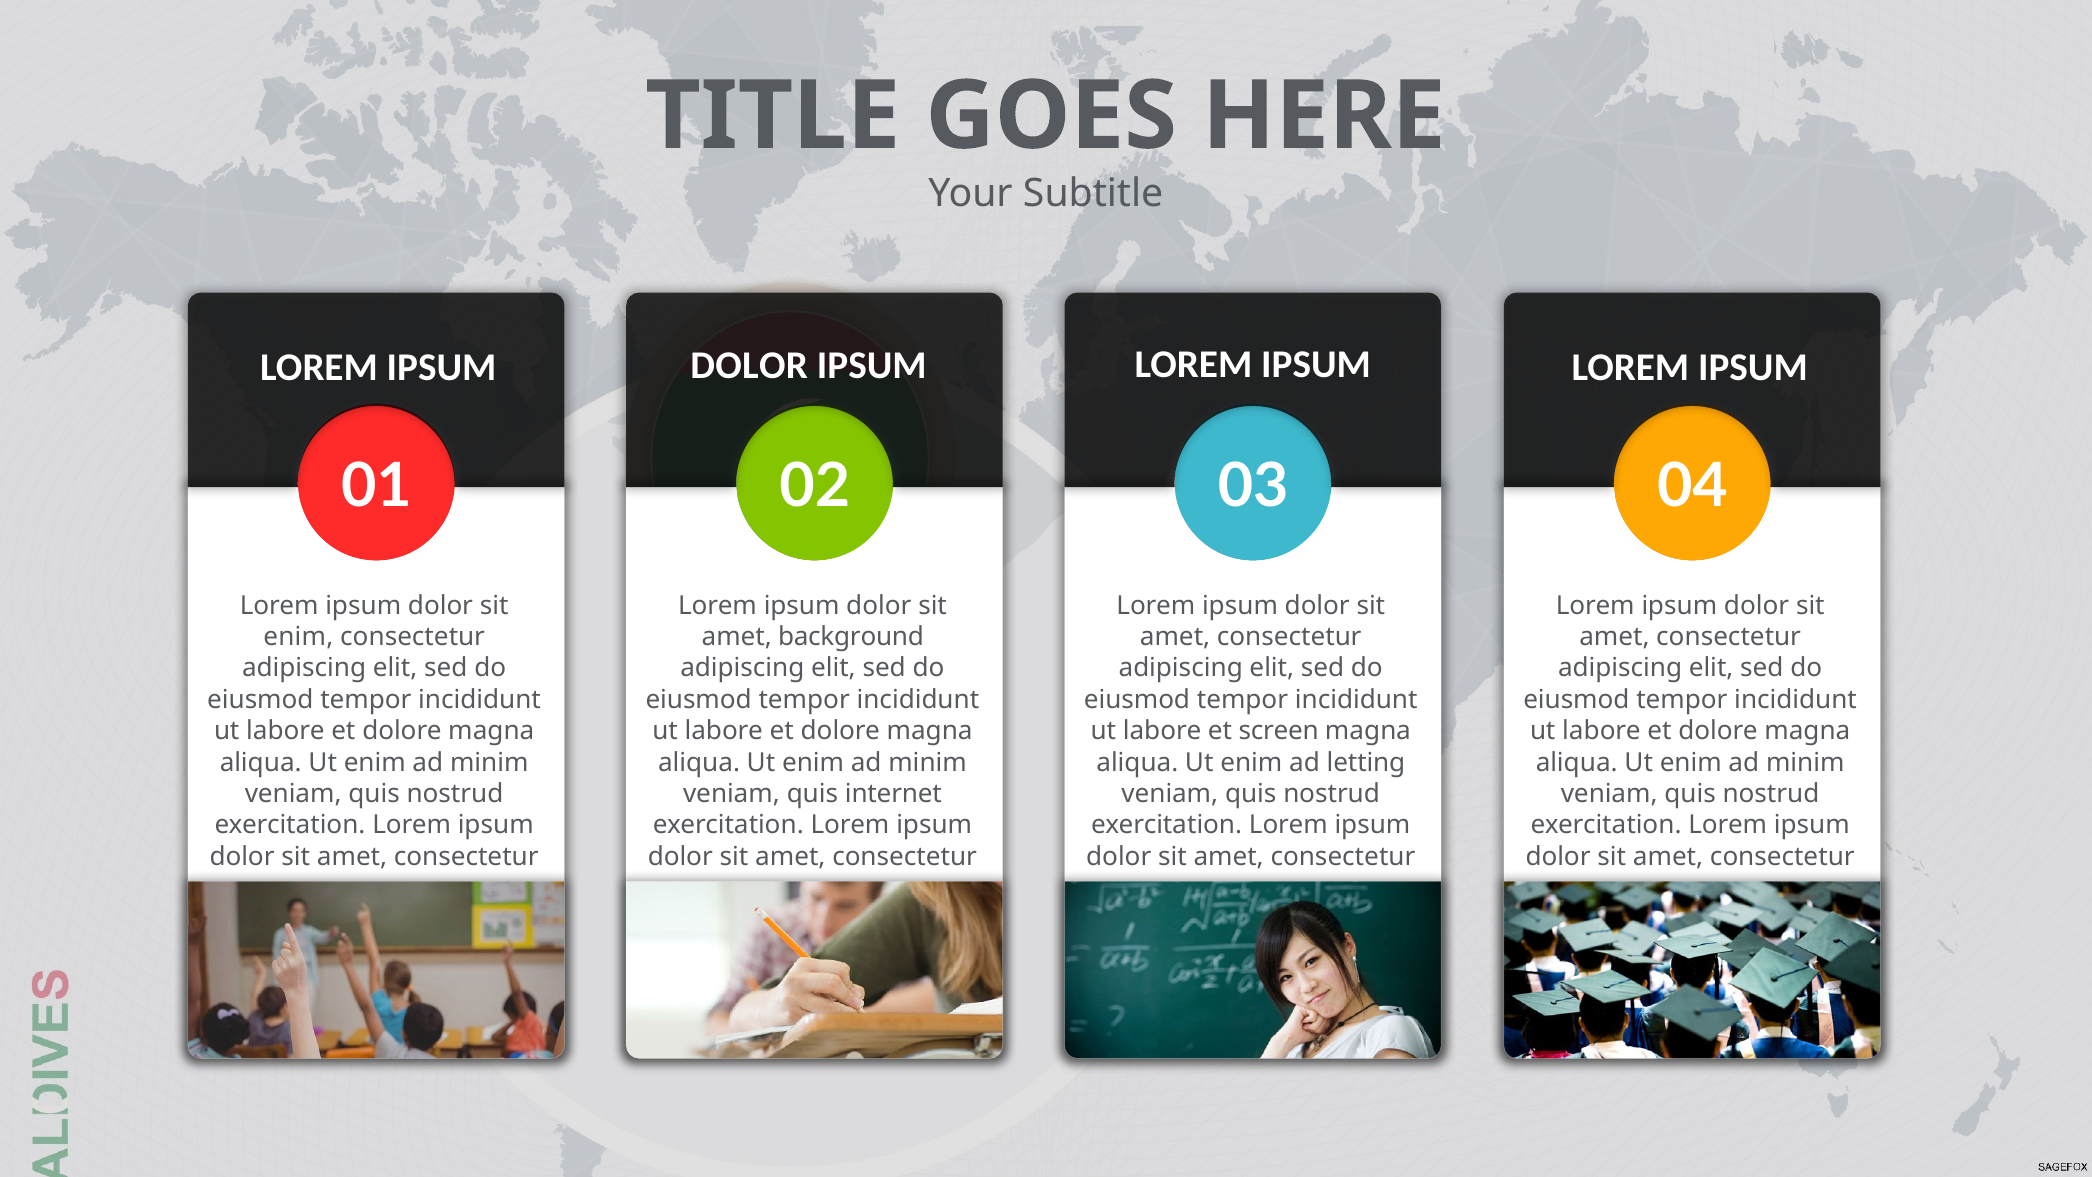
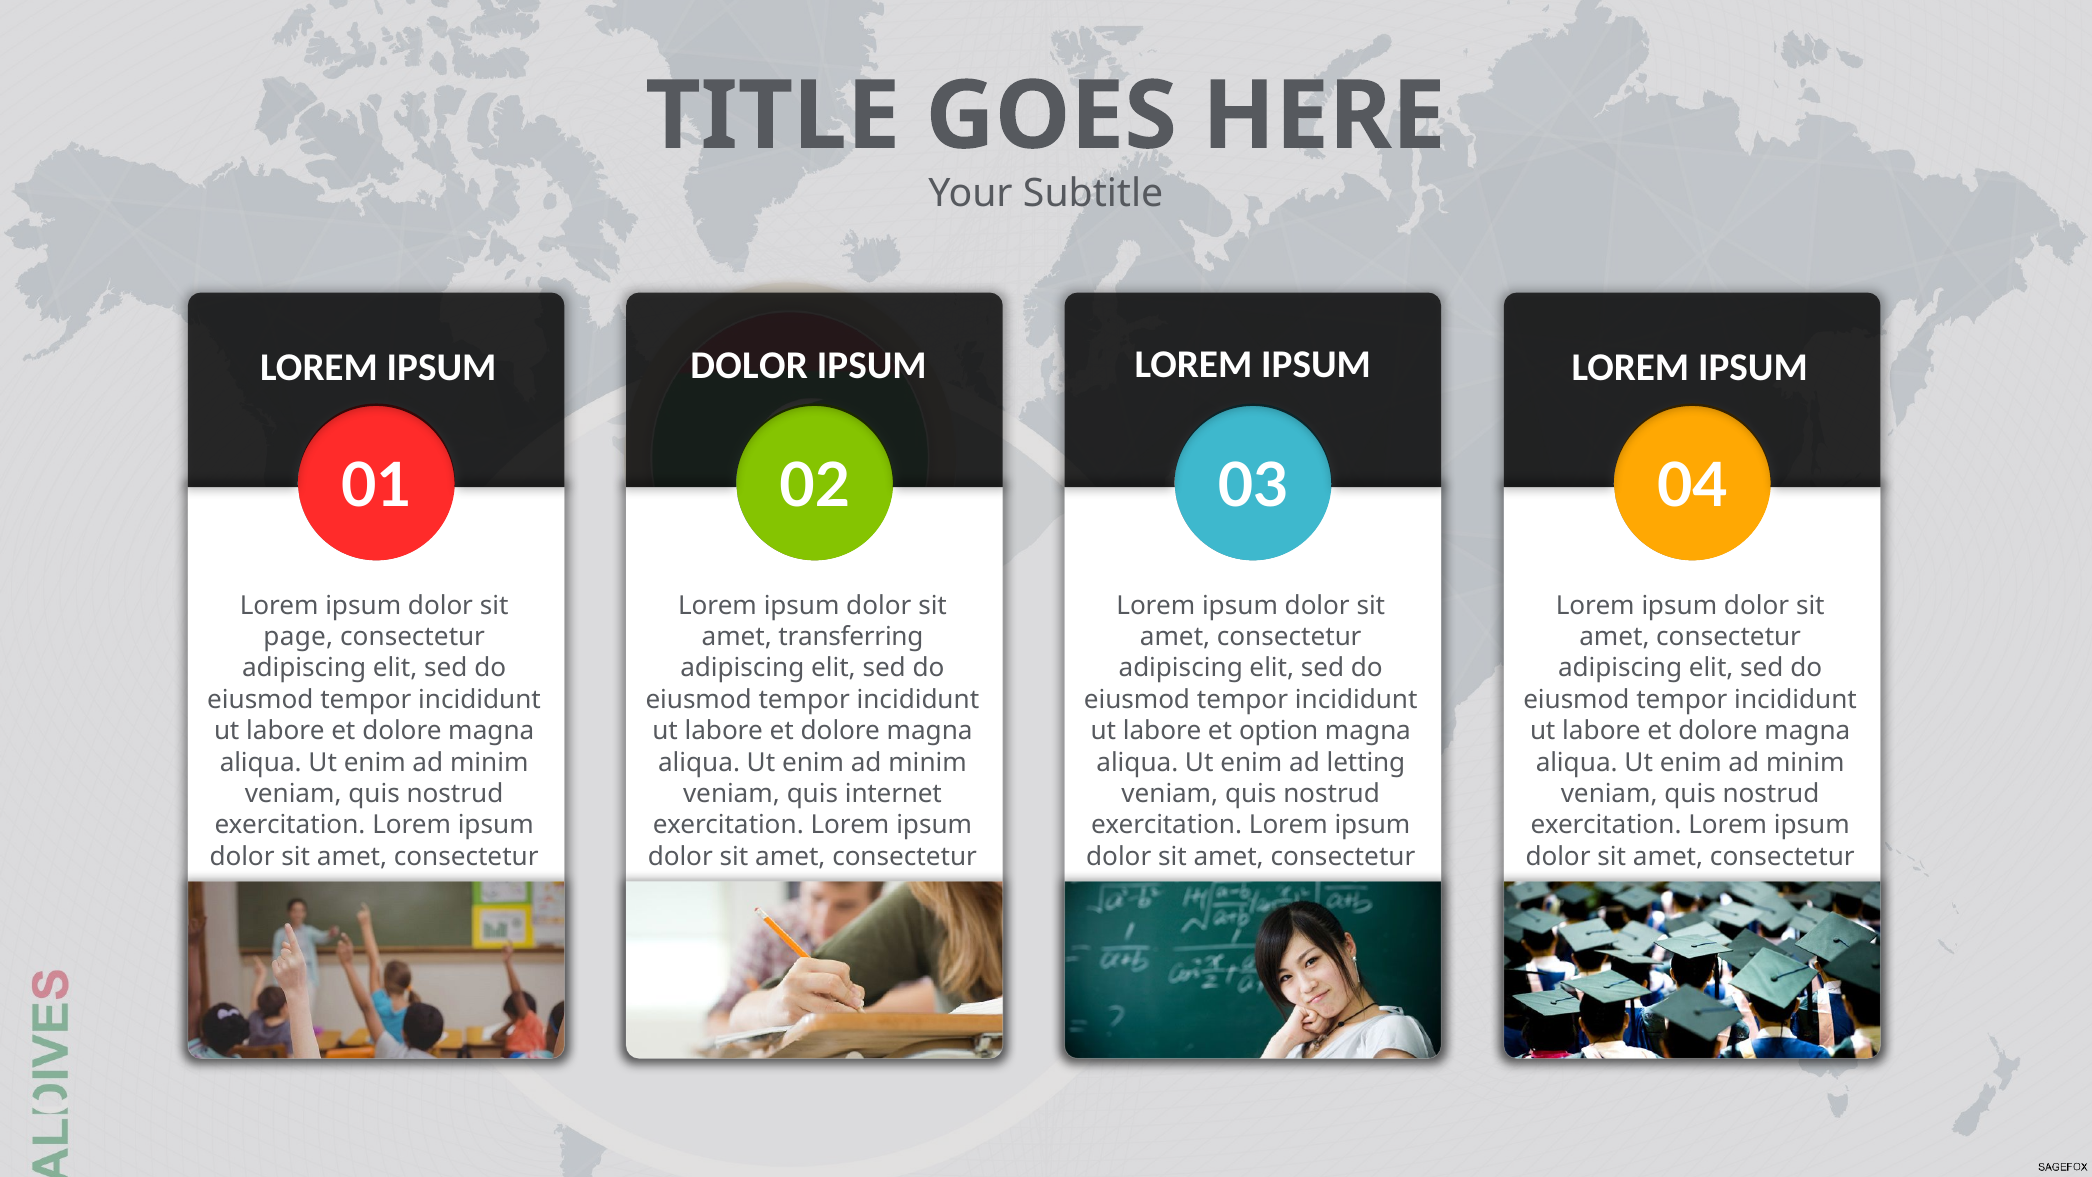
enim at (298, 637): enim -> page
background: background -> transferring
screen: screen -> option
